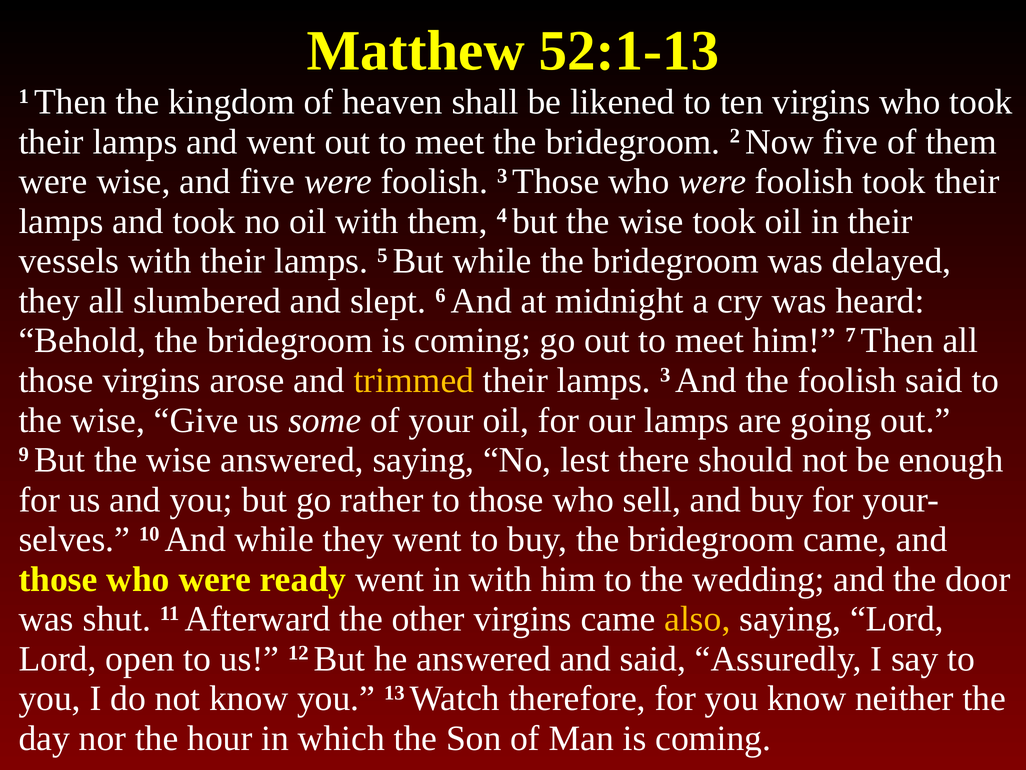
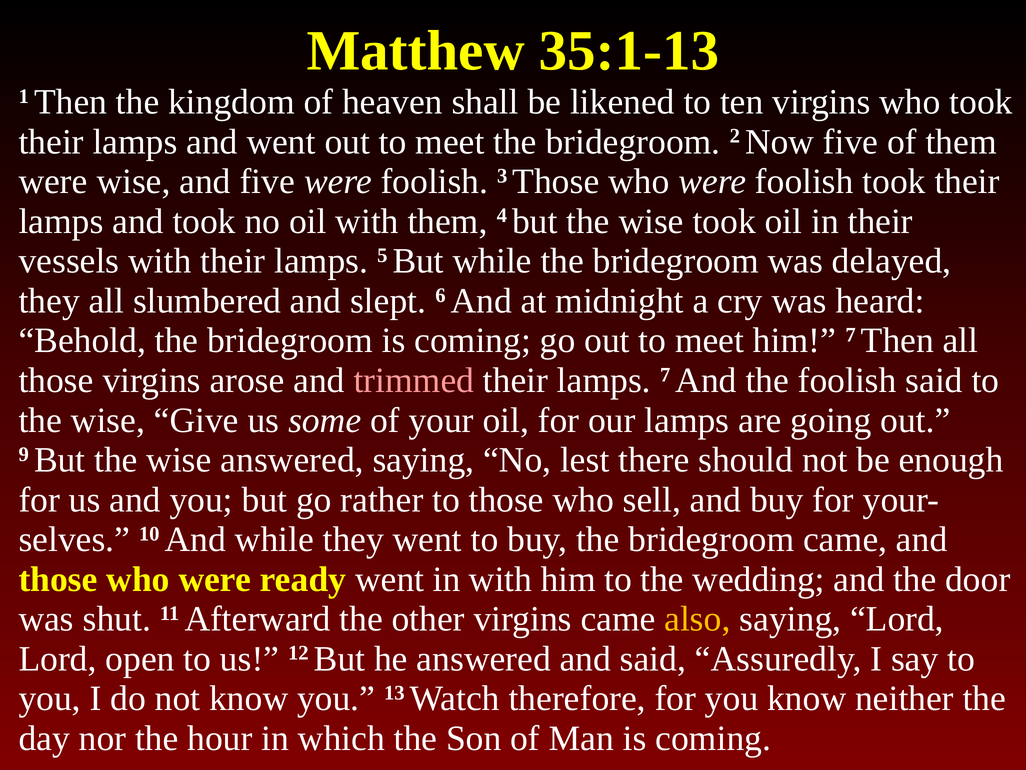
52:1-13: 52:1-13 -> 35:1-13
trimmed colour: yellow -> pink
lamps 3: 3 -> 7
